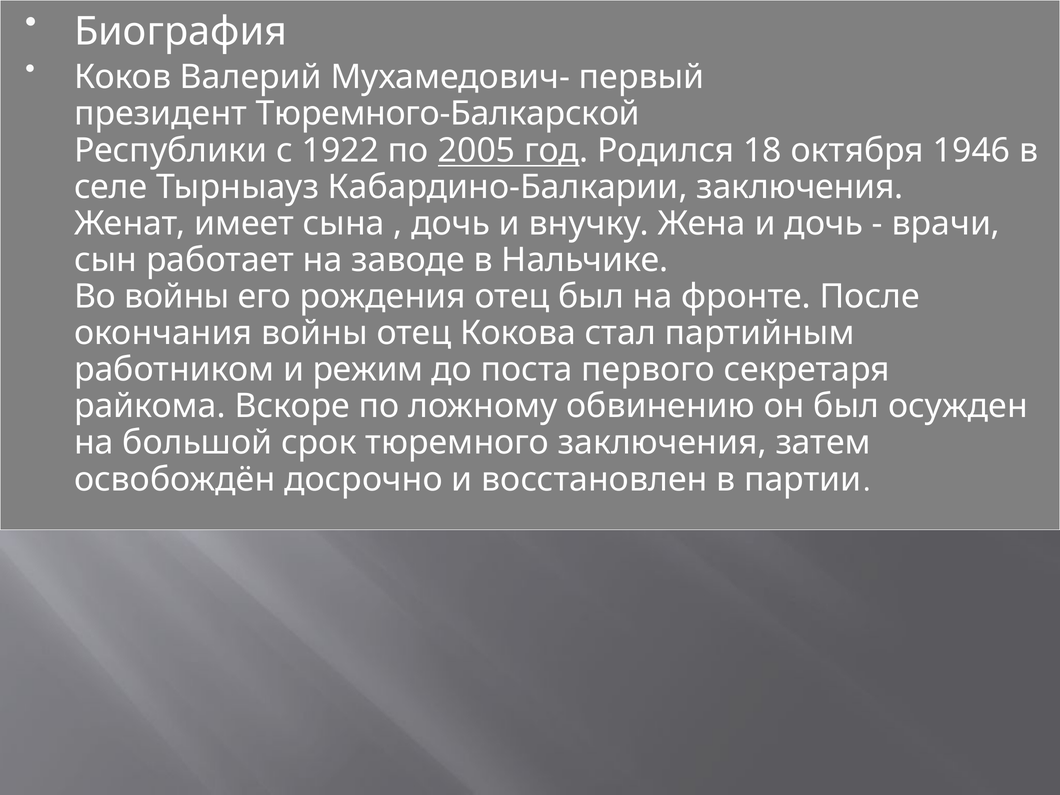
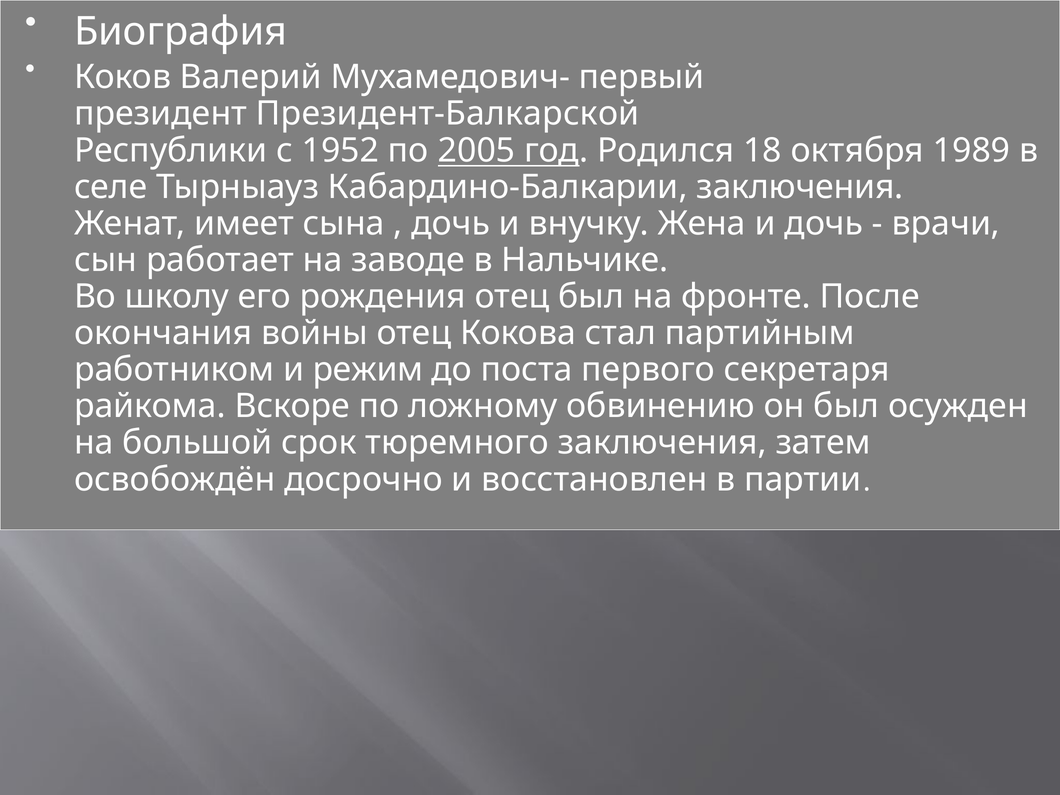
Тюремного-Балкарской: Тюремного-Балкарской -> Президент-Балкарской
1922: 1922 -> 1952
1946: 1946 -> 1989
Во войны: войны -> школу
